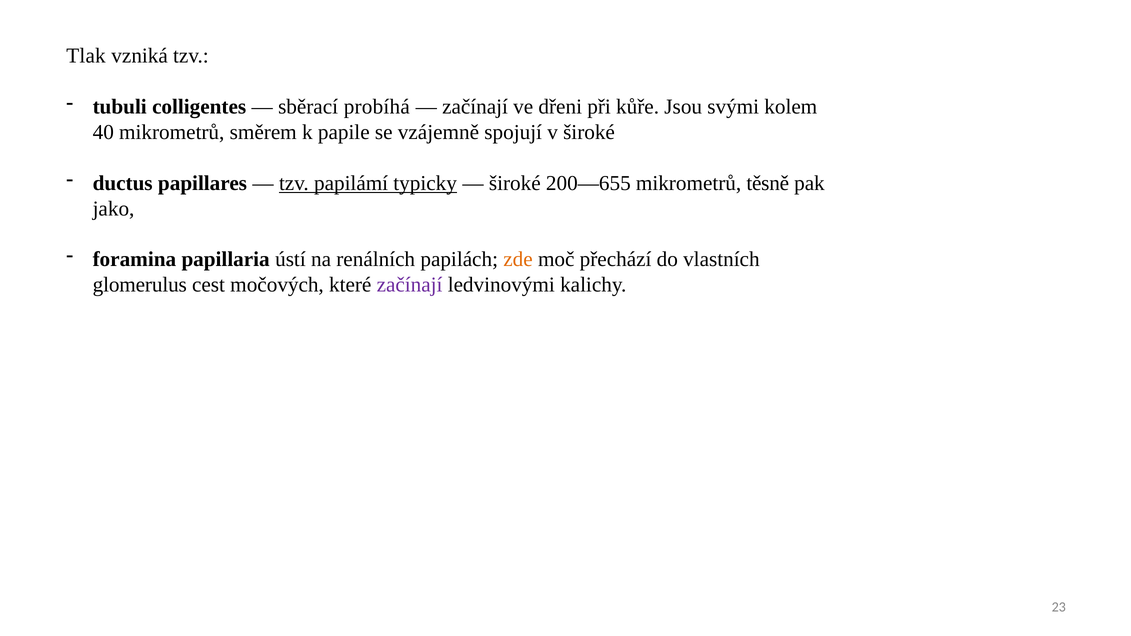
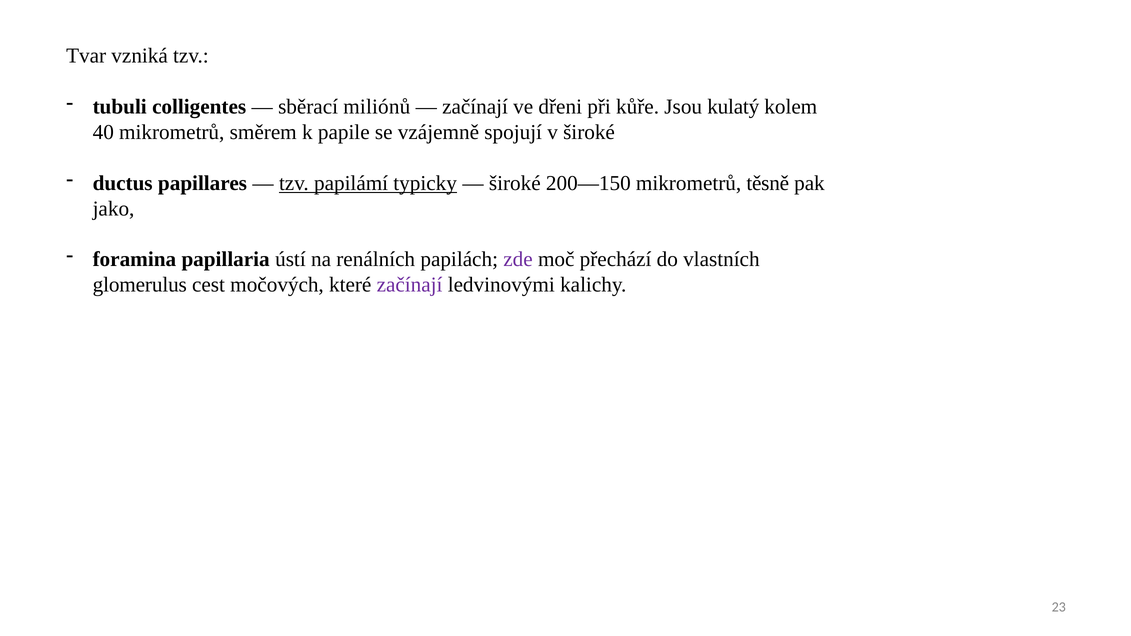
Tlak: Tlak -> Tvar
probíhá: probíhá -> miliónů
svými: svými -> kulatý
200—655: 200—655 -> 200—150
zde colour: orange -> purple
